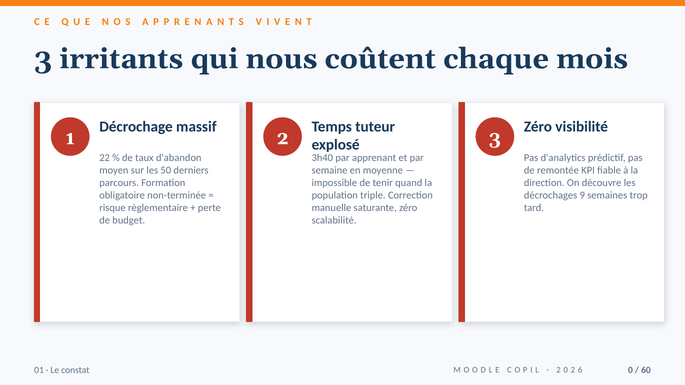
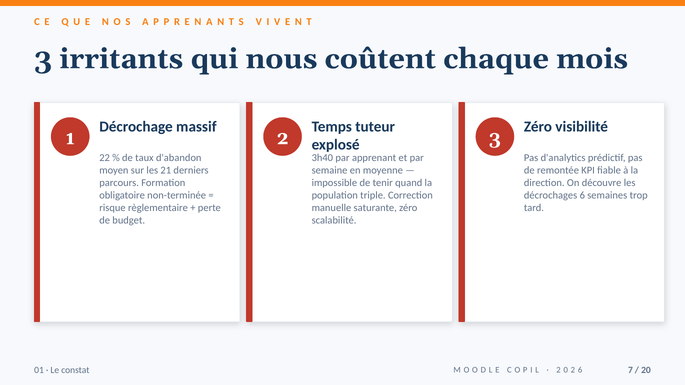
50: 50 -> 21
décrochages 9: 9 -> 6
constat 0: 0 -> 7
60: 60 -> 20
